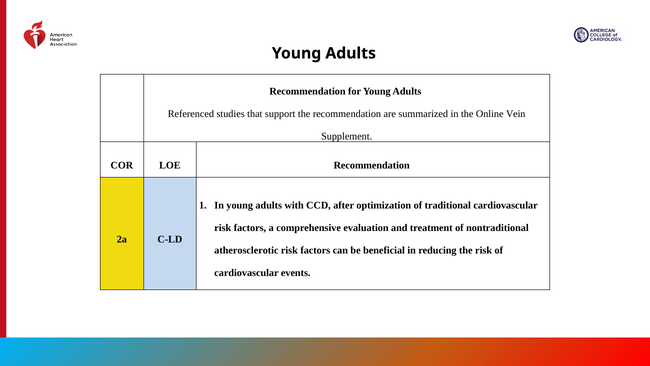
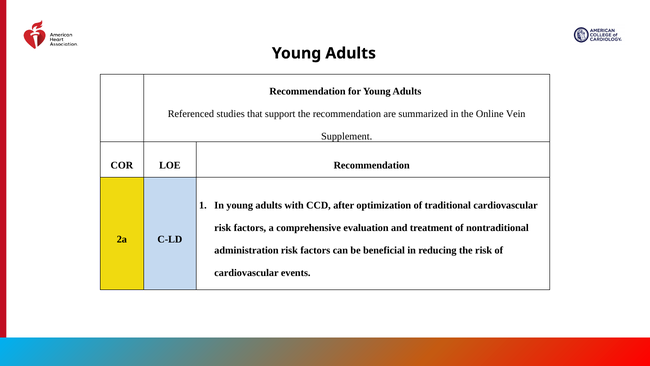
atherosclerotic: atherosclerotic -> administration
